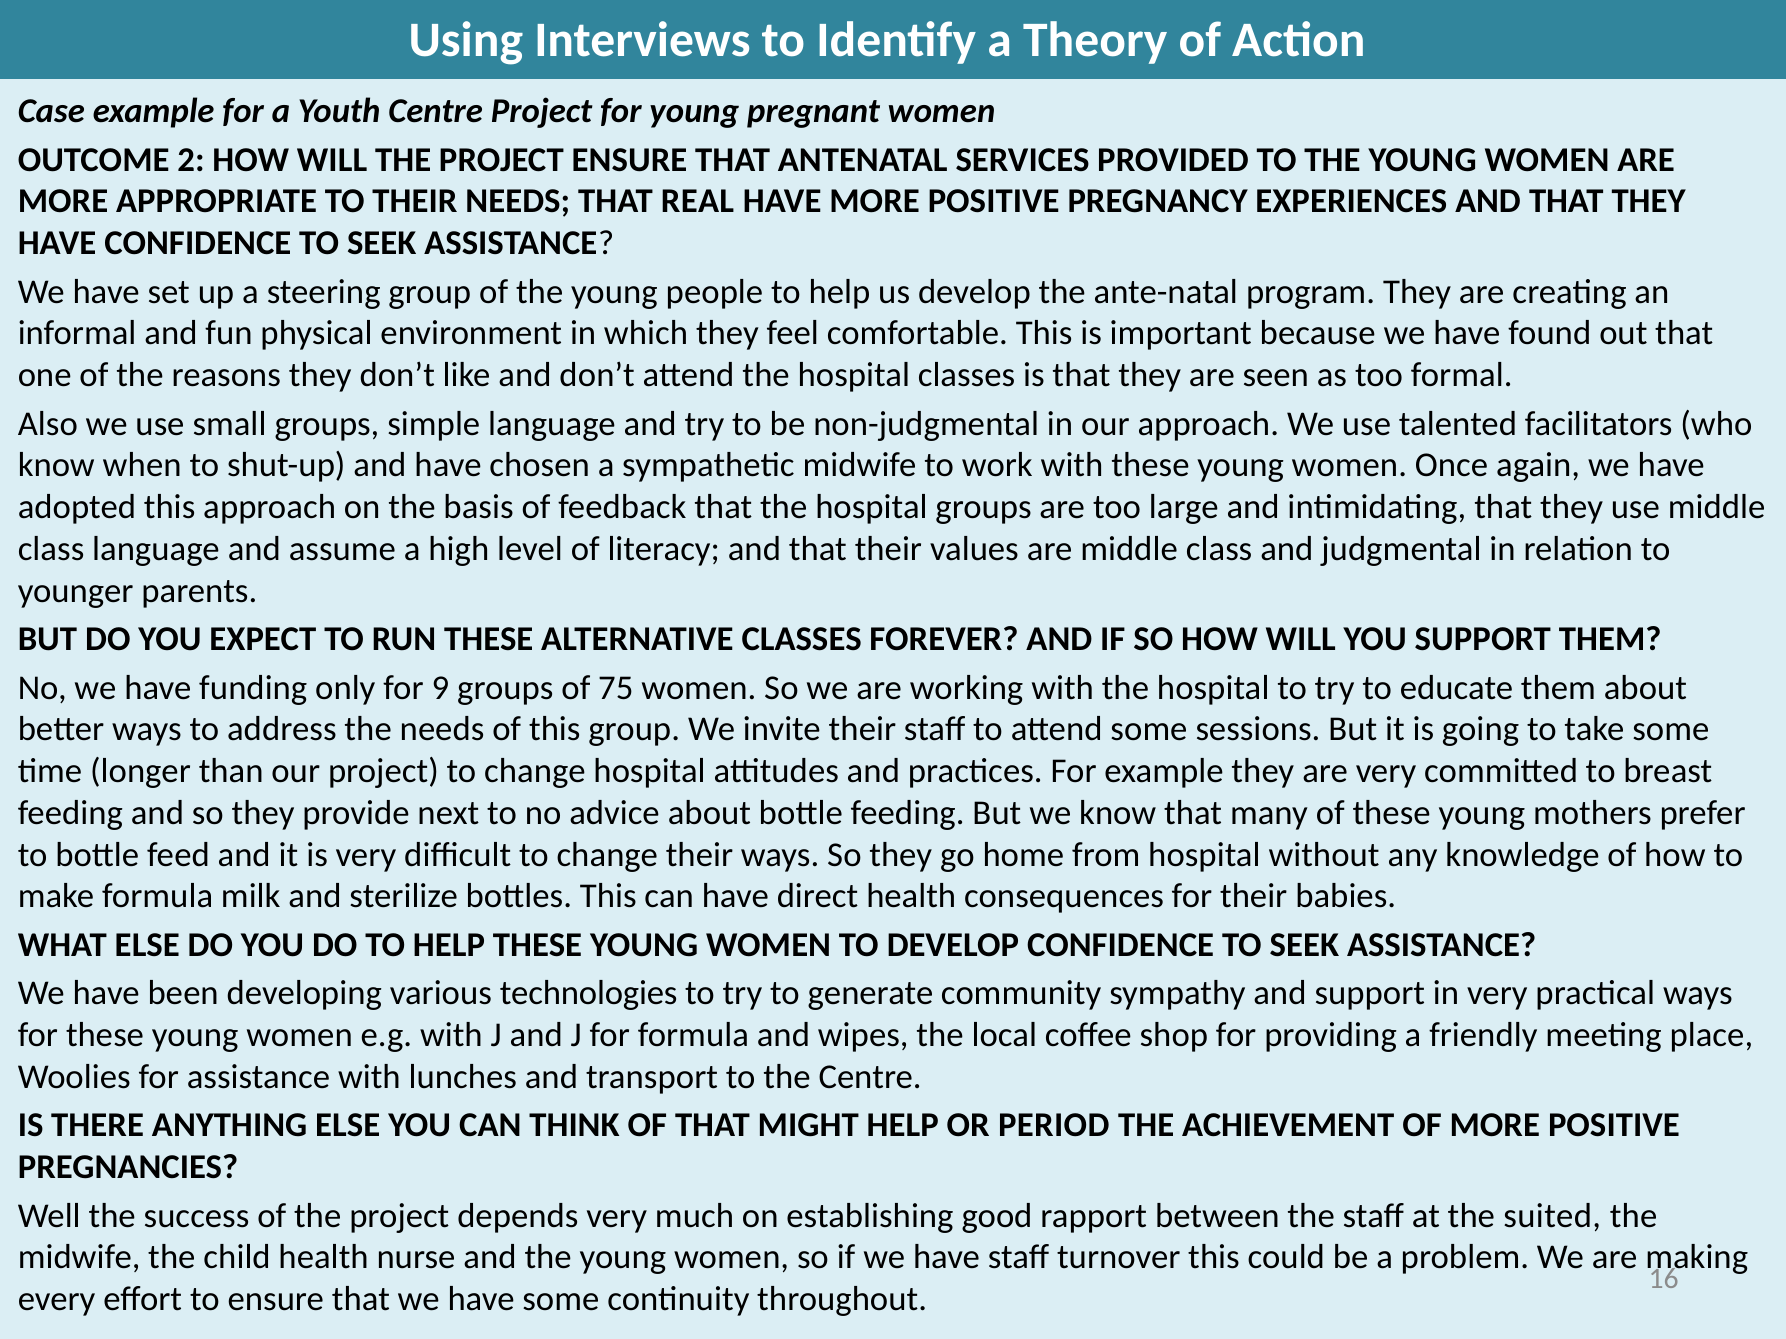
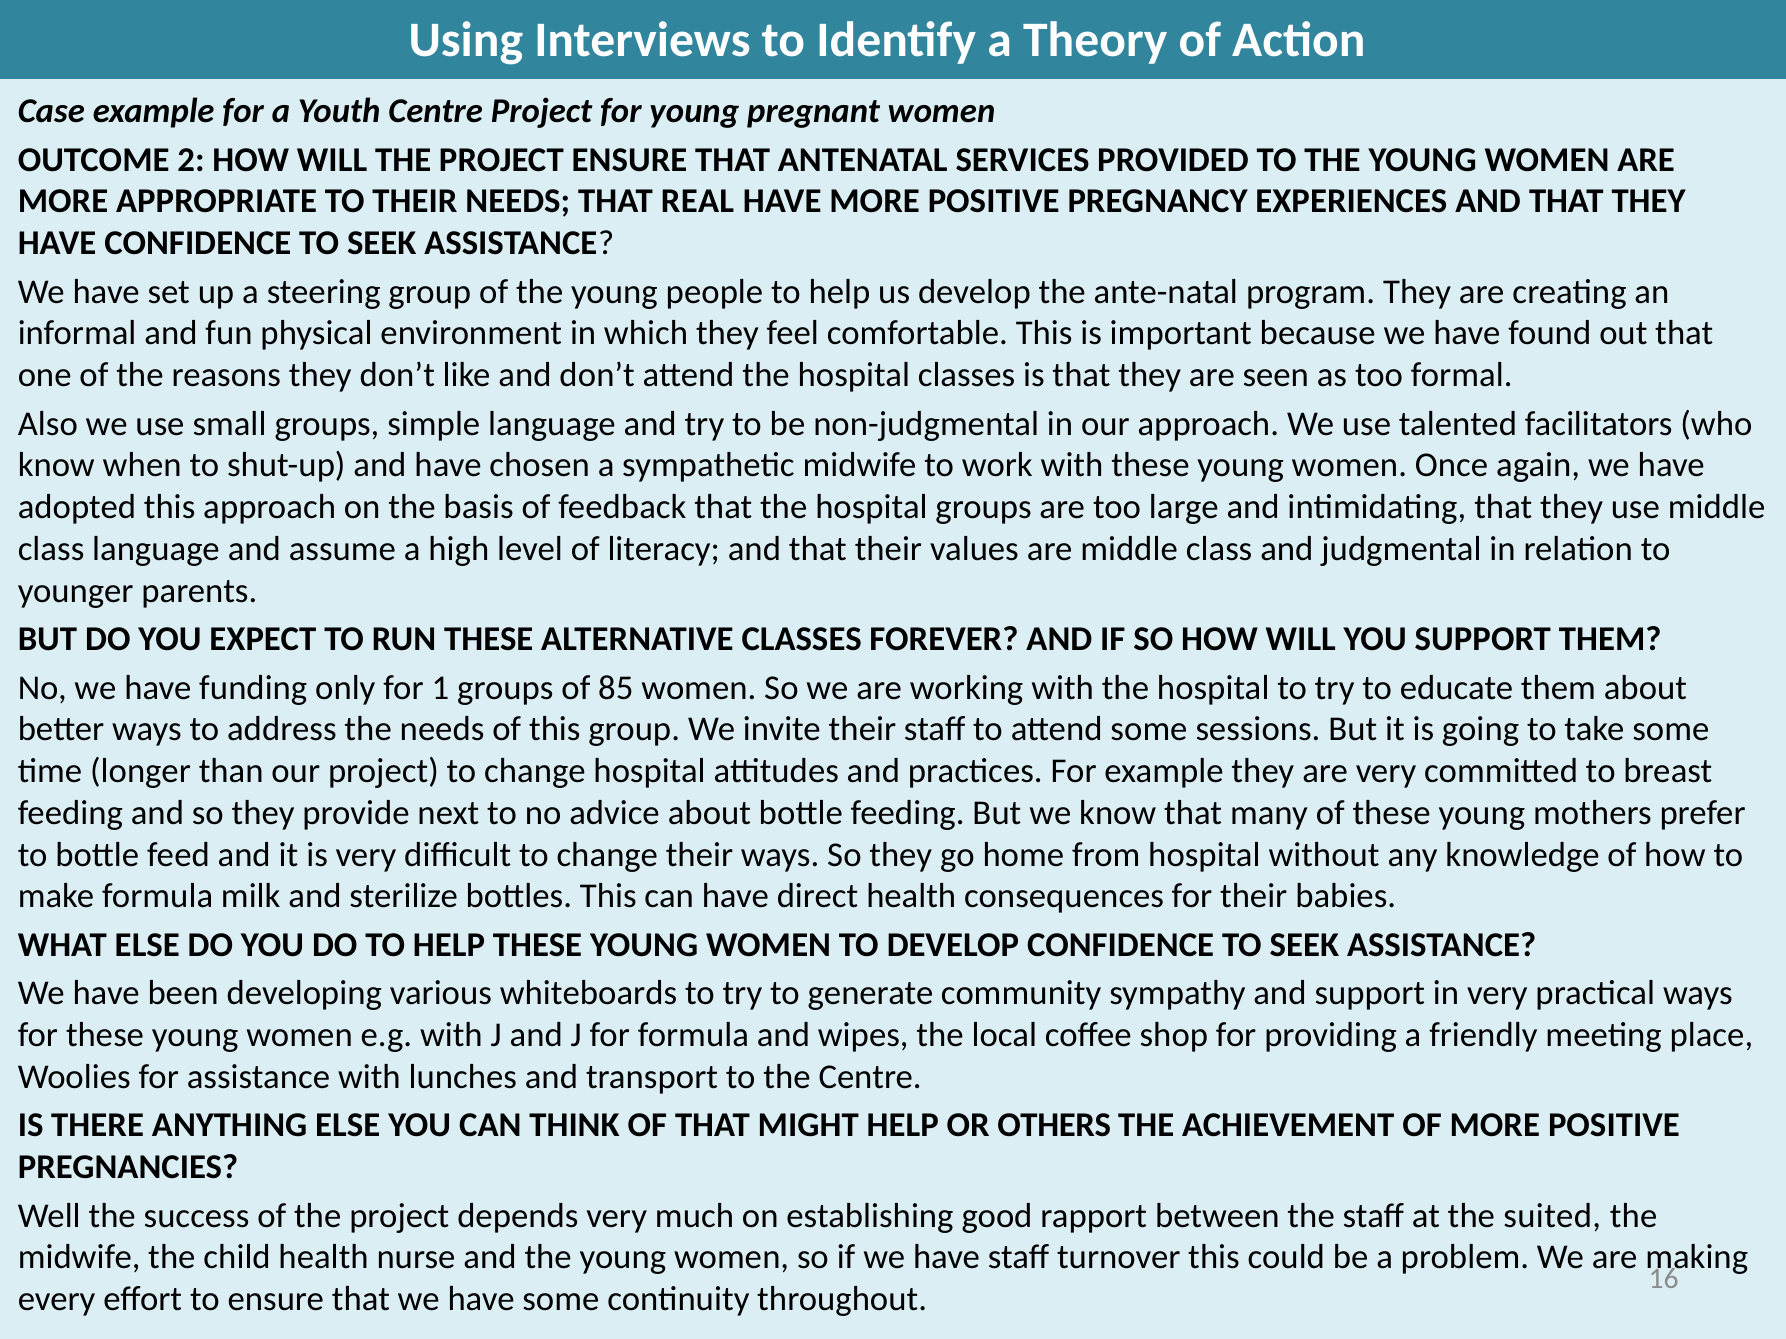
9: 9 -> 1
75: 75 -> 85
technologies: technologies -> whiteboards
PERIOD: PERIOD -> OTHERS
